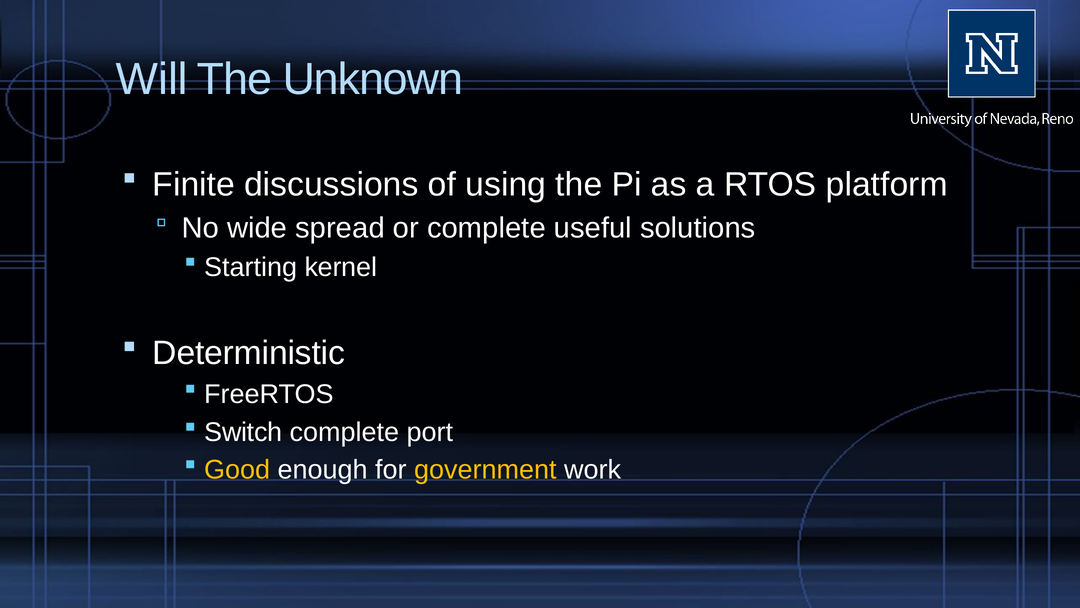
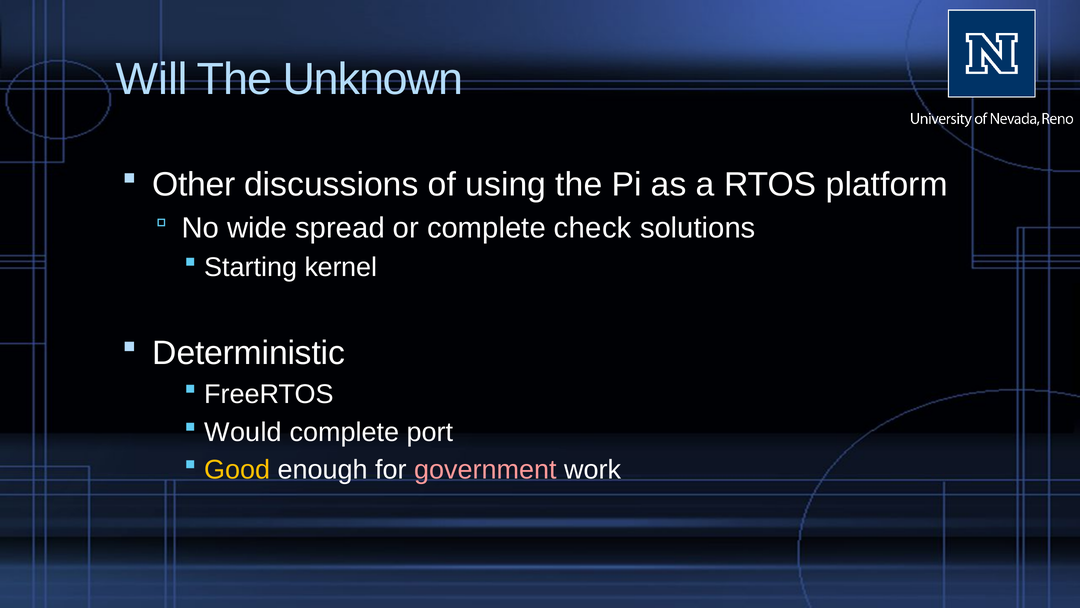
Finite: Finite -> Other
useful: useful -> check
Switch: Switch -> Would
government colour: yellow -> pink
